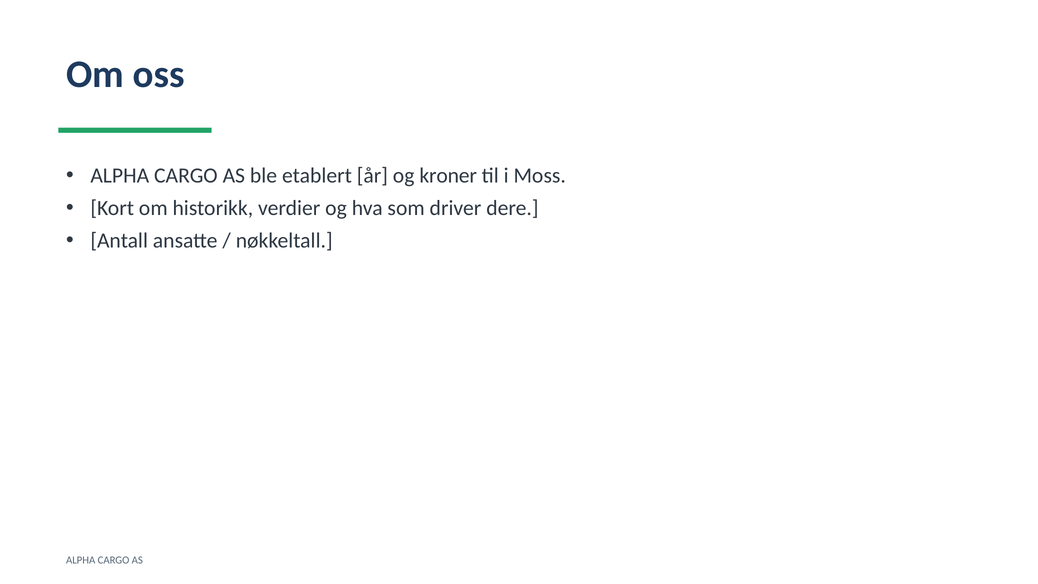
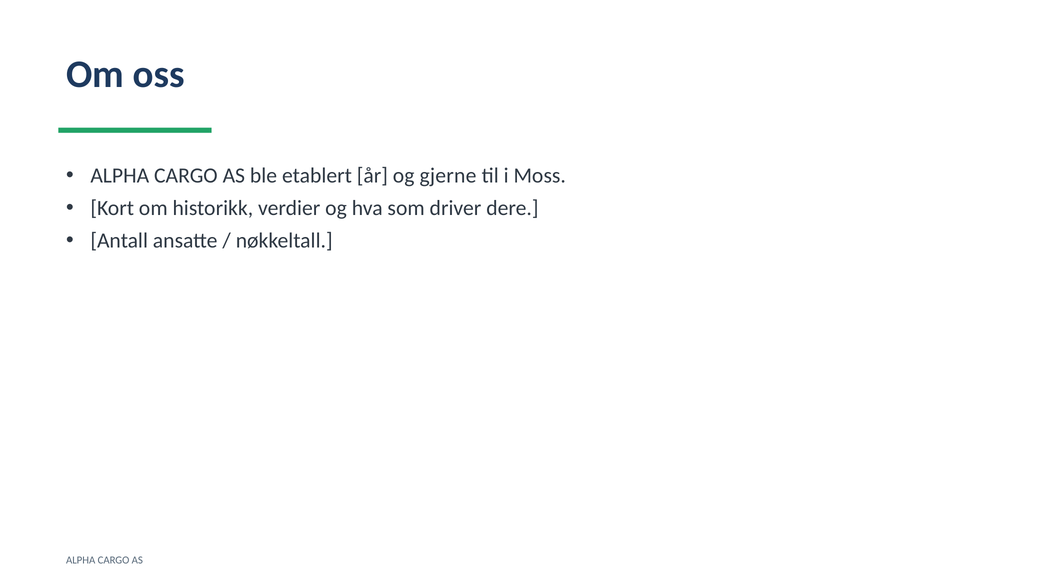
kroner: kroner -> gjerne
